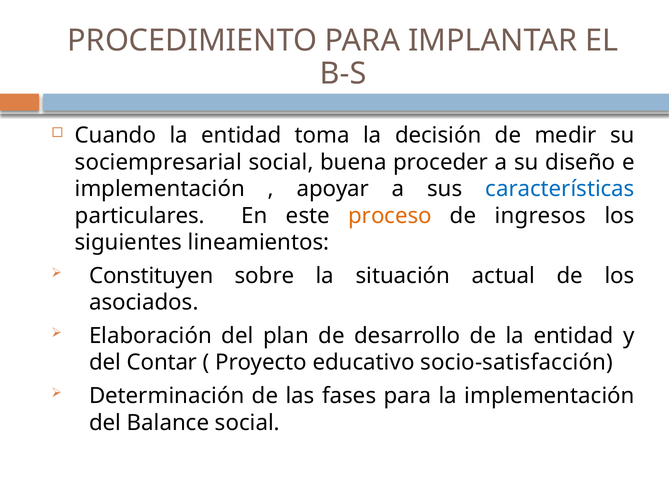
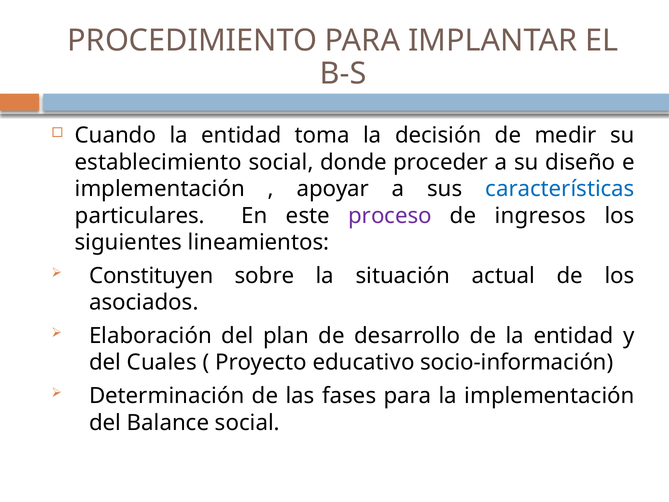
sociempresarial: sociempresarial -> establecimiento
buena: buena -> donde
proceso colour: orange -> purple
Contar: Contar -> Cuales
socio-satisfacción: socio-satisfacción -> socio-información
